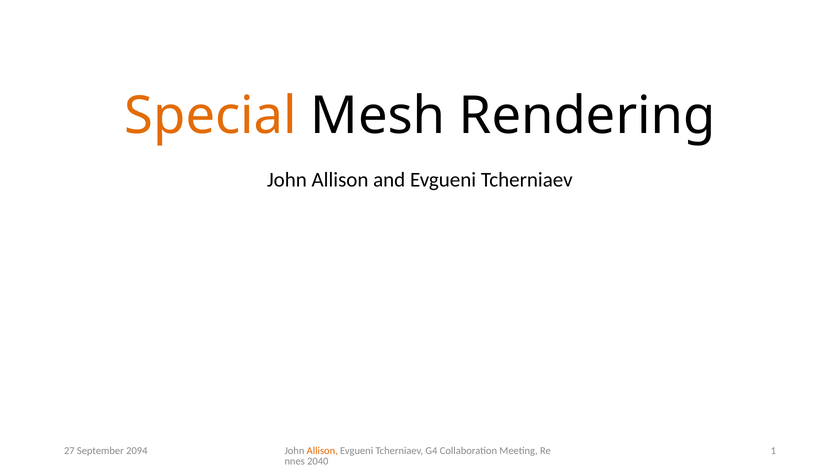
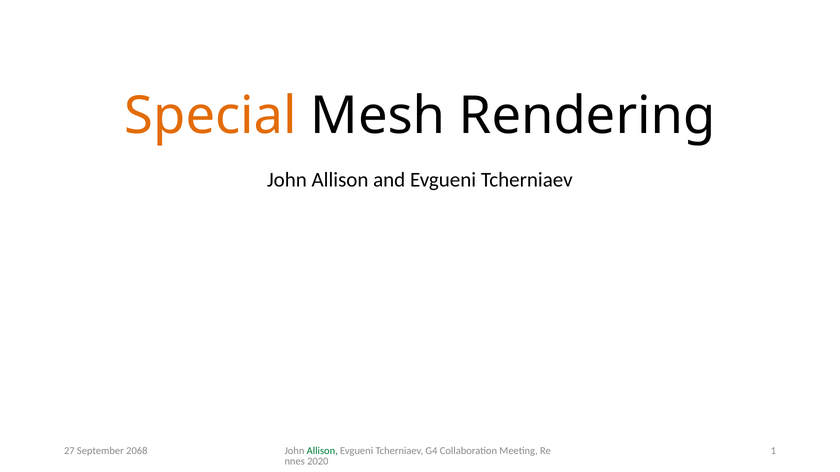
Allison at (322, 451) colour: orange -> green
2094: 2094 -> 2068
2040: 2040 -> 2020
